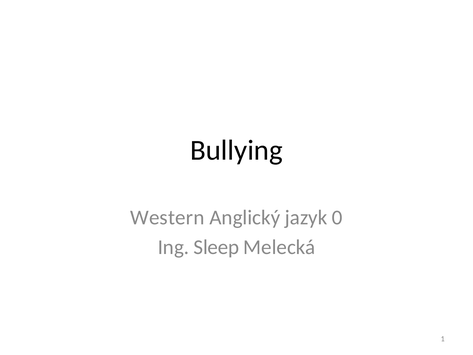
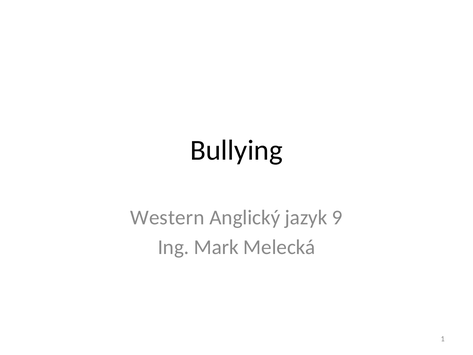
0: 0 -> 9
Sleep: Sleep -> Mark
